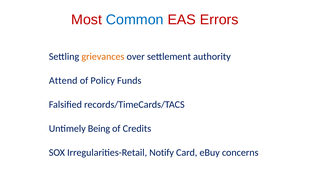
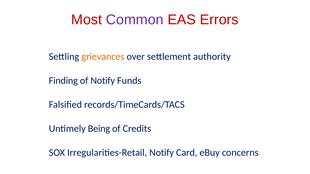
Common colour: blue -> purple
Attend: Attend -> Finding
of Policy: Policy -> Notify
